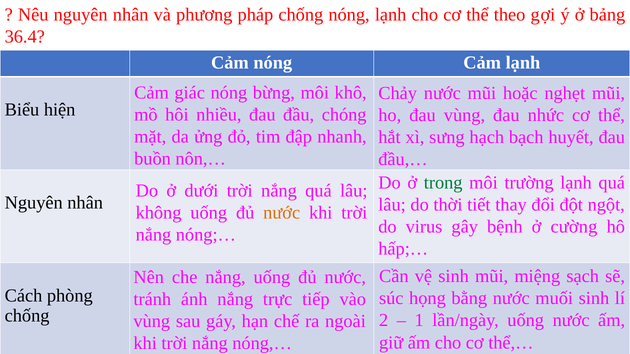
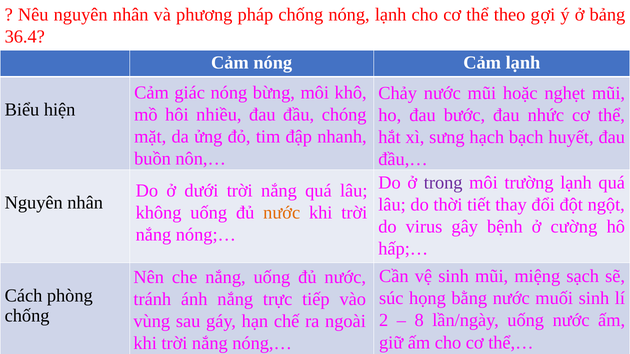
đau vùng: vùng -> bước
trong colour: green -> purple
1: 1 -> 8
